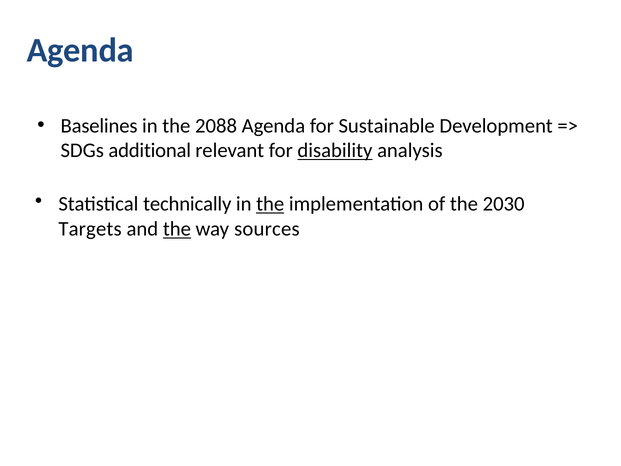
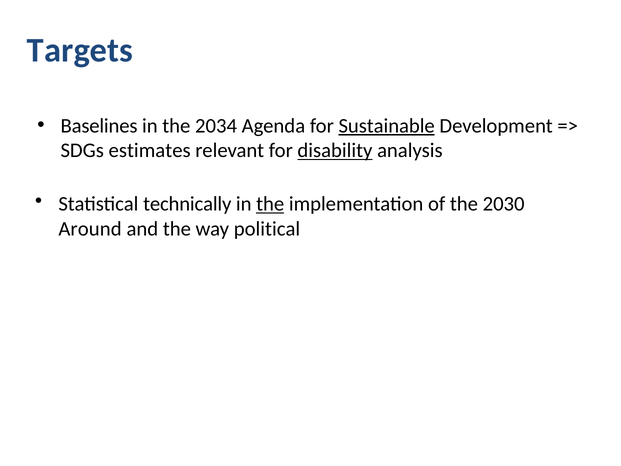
Agenda at (80, 51): Agenda -> Targets
2088: 2088 -> 2034
Sustainable underline: none -> present
additional: additional -> estimates
Targets: Targets -> Around
the at (177, 229) underline: present -> none
sources: sources -> political
